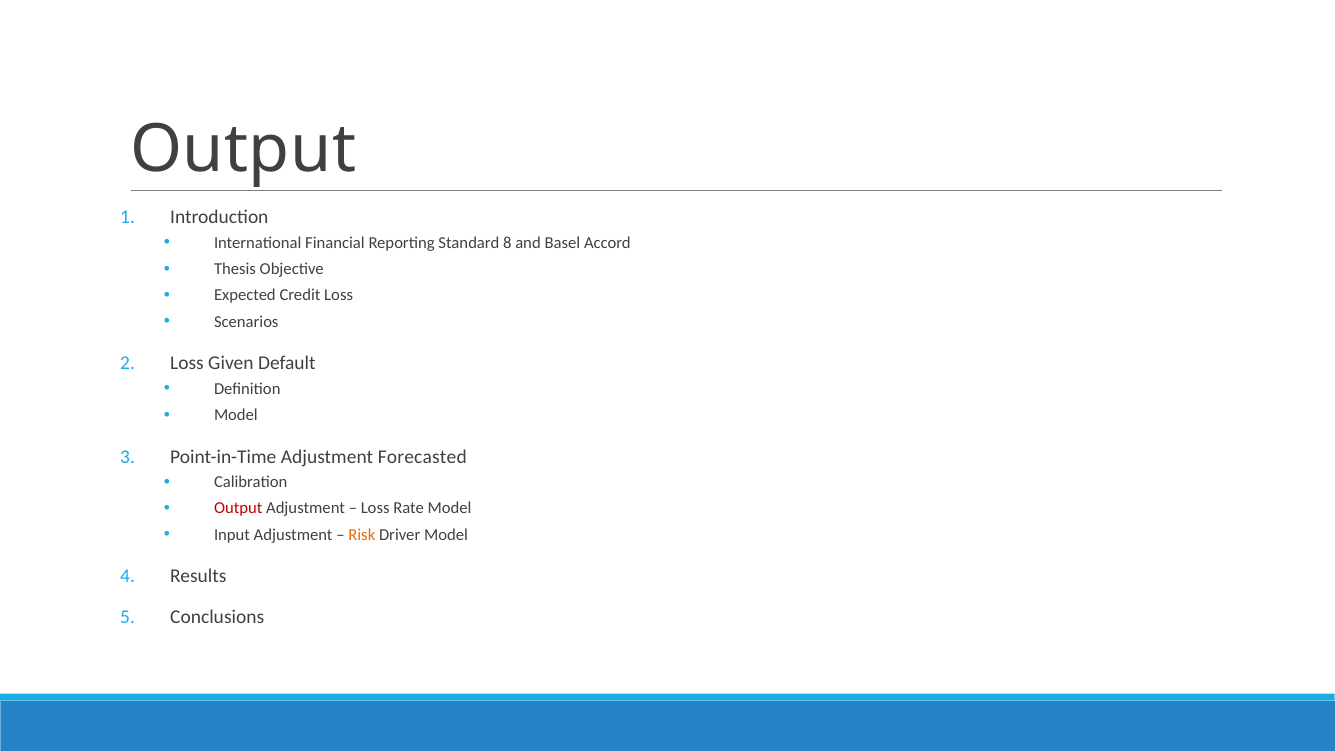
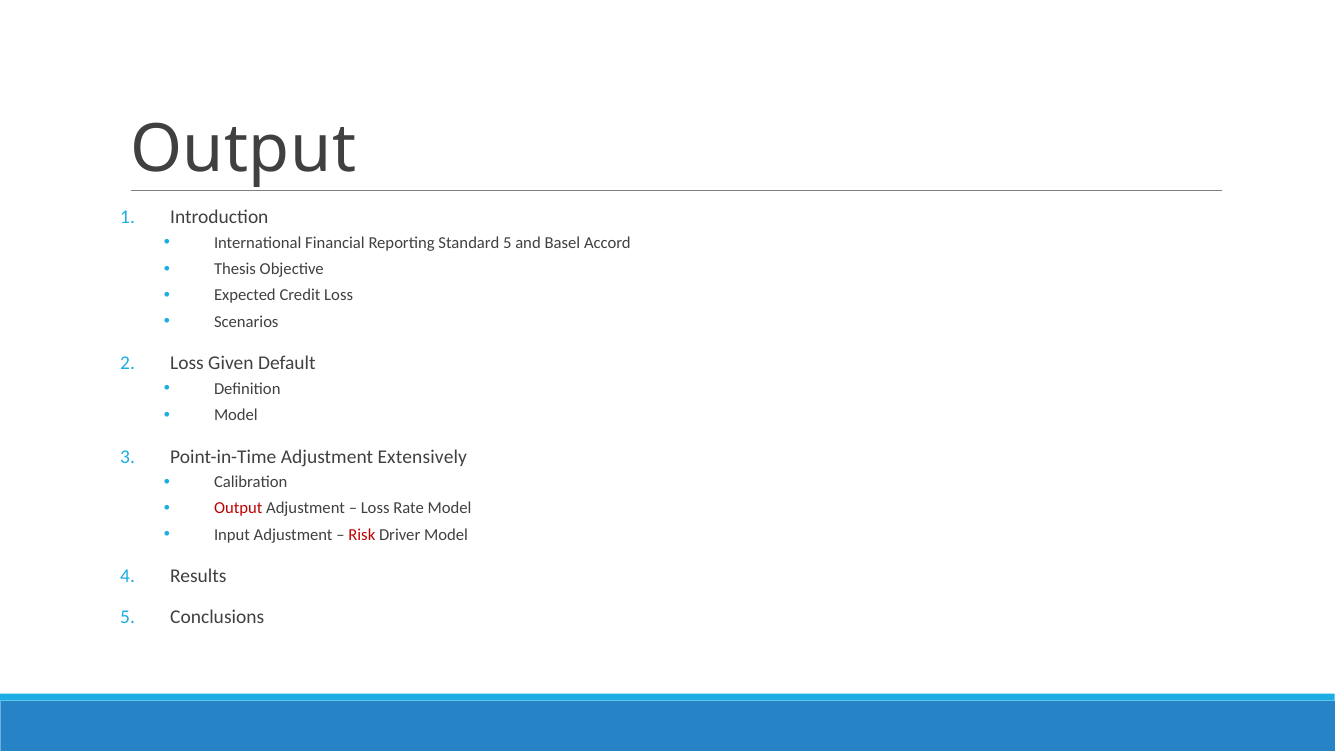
Standard 8: 8 -> 5
Forecasted: Forecasted -> Extensively
Risk colour: orange -> red
